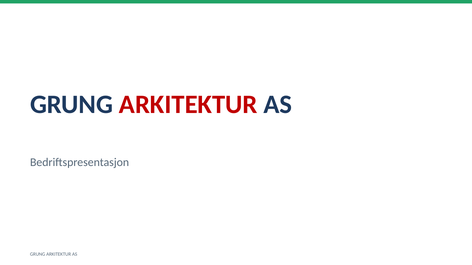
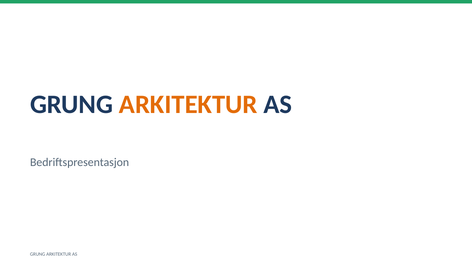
ARKITEKTUR at (188, 105) colour: red -> orange
